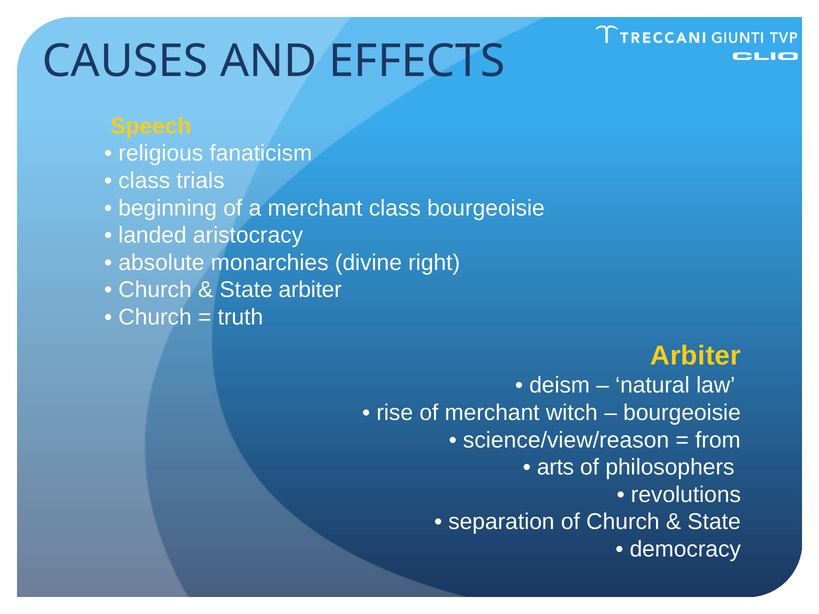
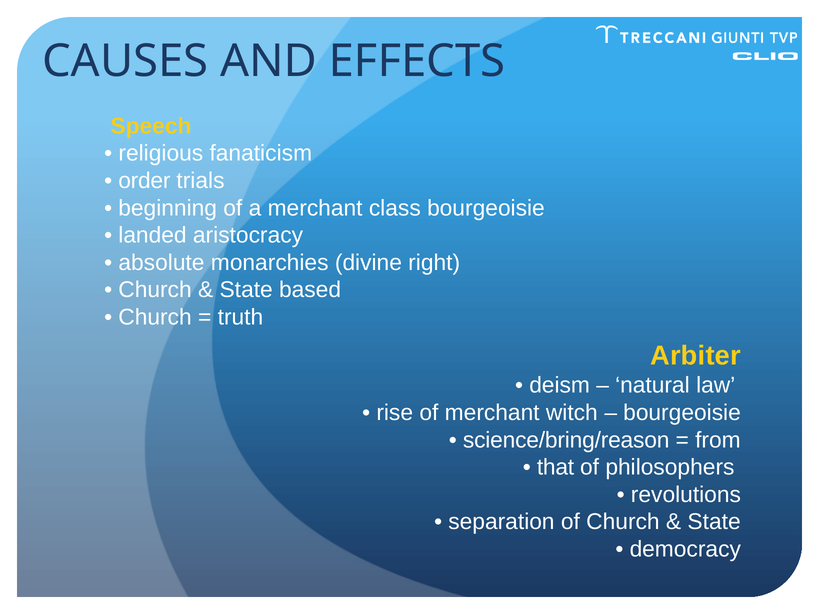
class at (144, 181): class -> order
State arbiter: arbiter -> based
science/view/reason: science/view/reason -> science/bring/reason
arts: arts -> that
